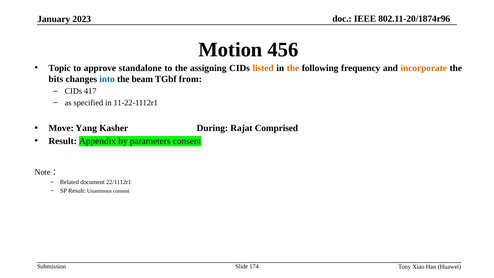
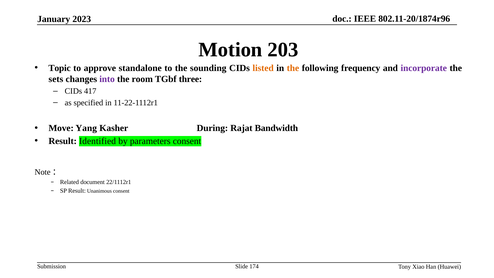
456: 456 -> 203
assigning: assigning -> sounding
incorporate colour: orange -> purple
bits: bits -> sets
into colour: blue -> purple
beam: beam -> room
from: from -> three
Comprised: Comprised -> Bandwidth
Appendix: Appendix -> Identified
